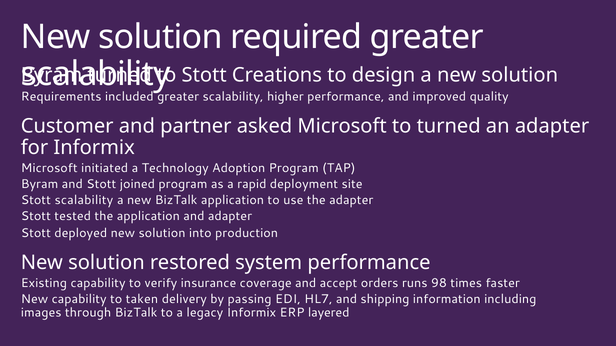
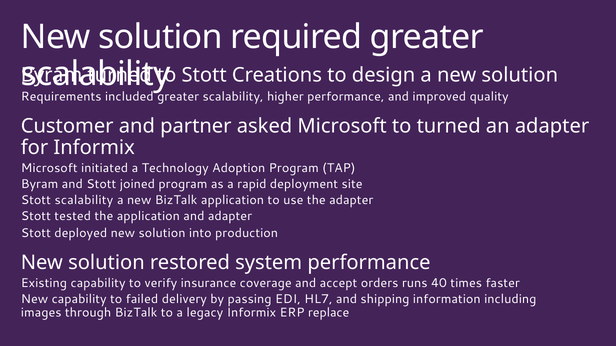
98: 98 -> 40
taken: taken -> failed
layered: layered -> replace
